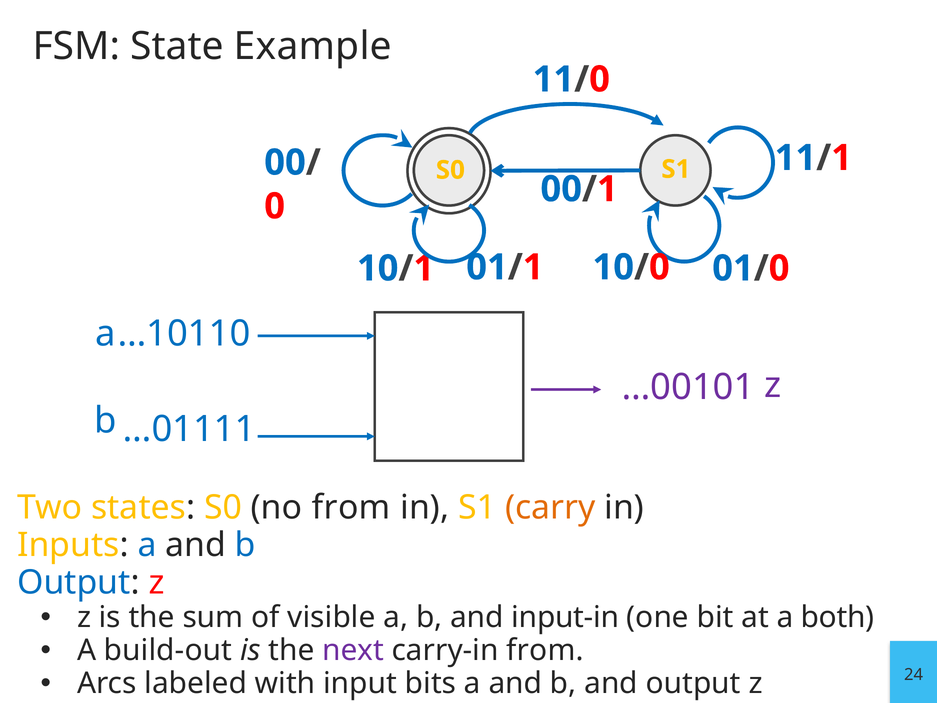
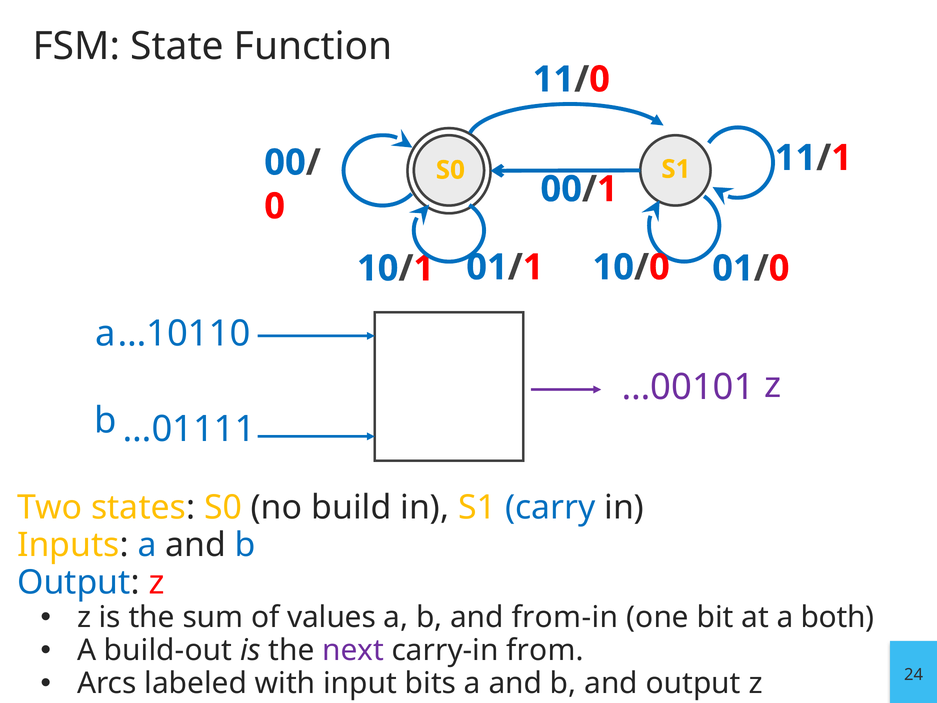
Example: Example -> Function
no from: from -> build
carry colour: orange -> blue
visible: visible -> values
input-in: input-in -> from-in
